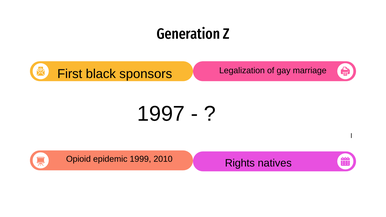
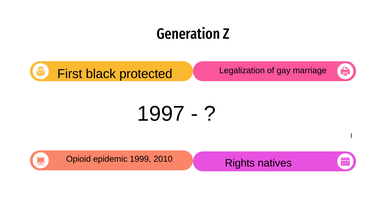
sponsors: sponsors -> protected
